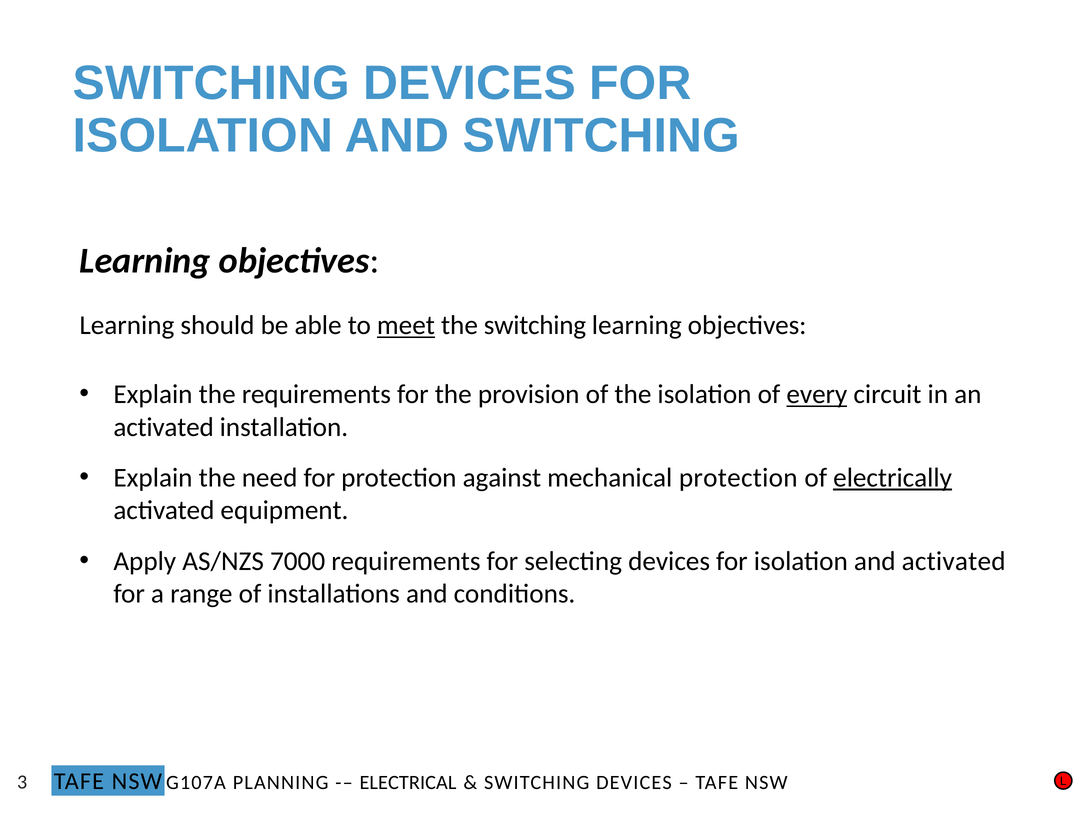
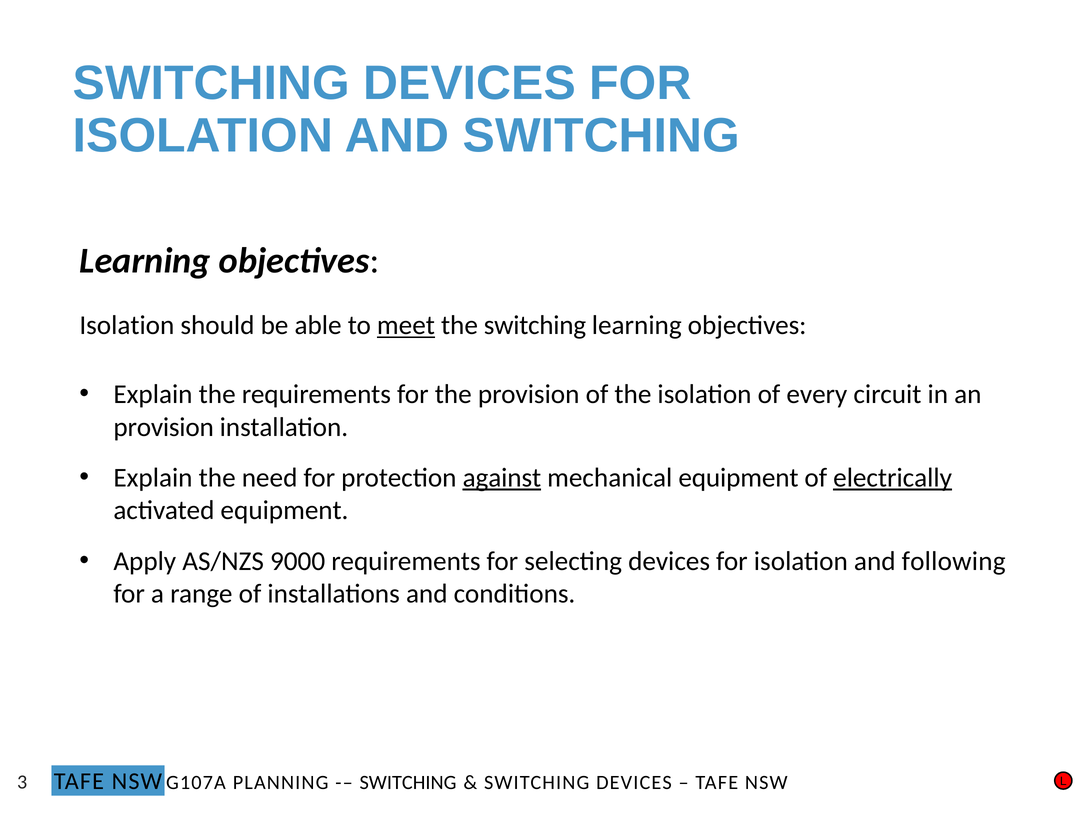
Learning at (127, 326): Learning -> Isolation
every underline: present -> none
activated at (164, 427): activated -> provision
against underline: none -> present
mechanical protection: protection -> equipment
7000: 7000 -> 9000
and activated: activated -> following
ELECTRICAL at (408, 783): ELECTRICAL -> SWITCHING
